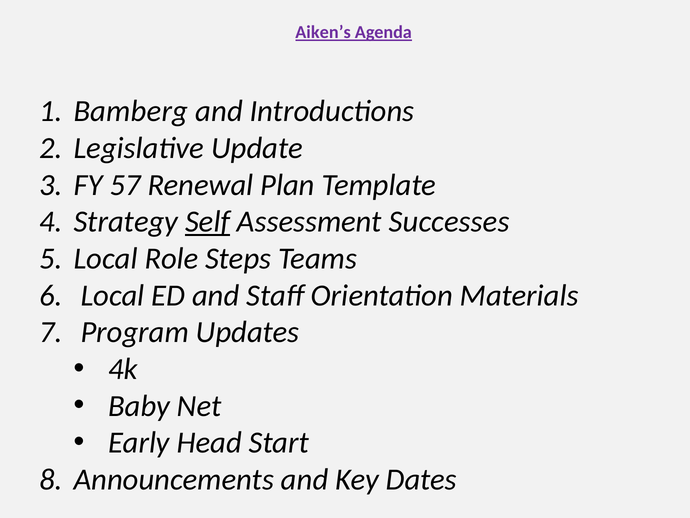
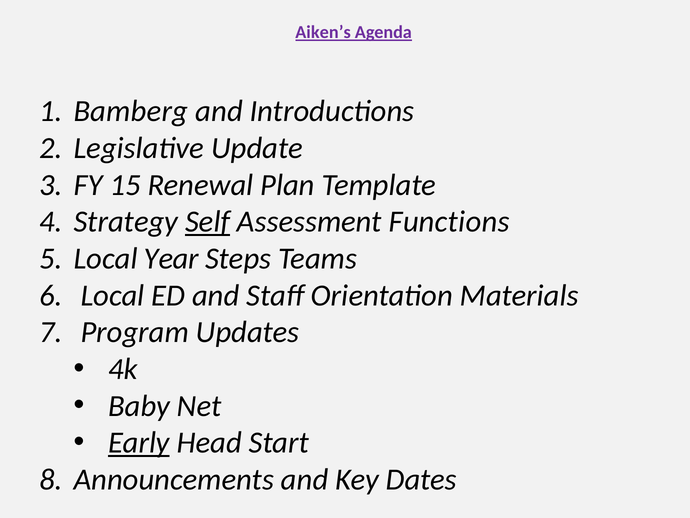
57: 57 -> 15
Successes: Successes -> Functions
Role: Role -> Year
Early underline: none -> present
